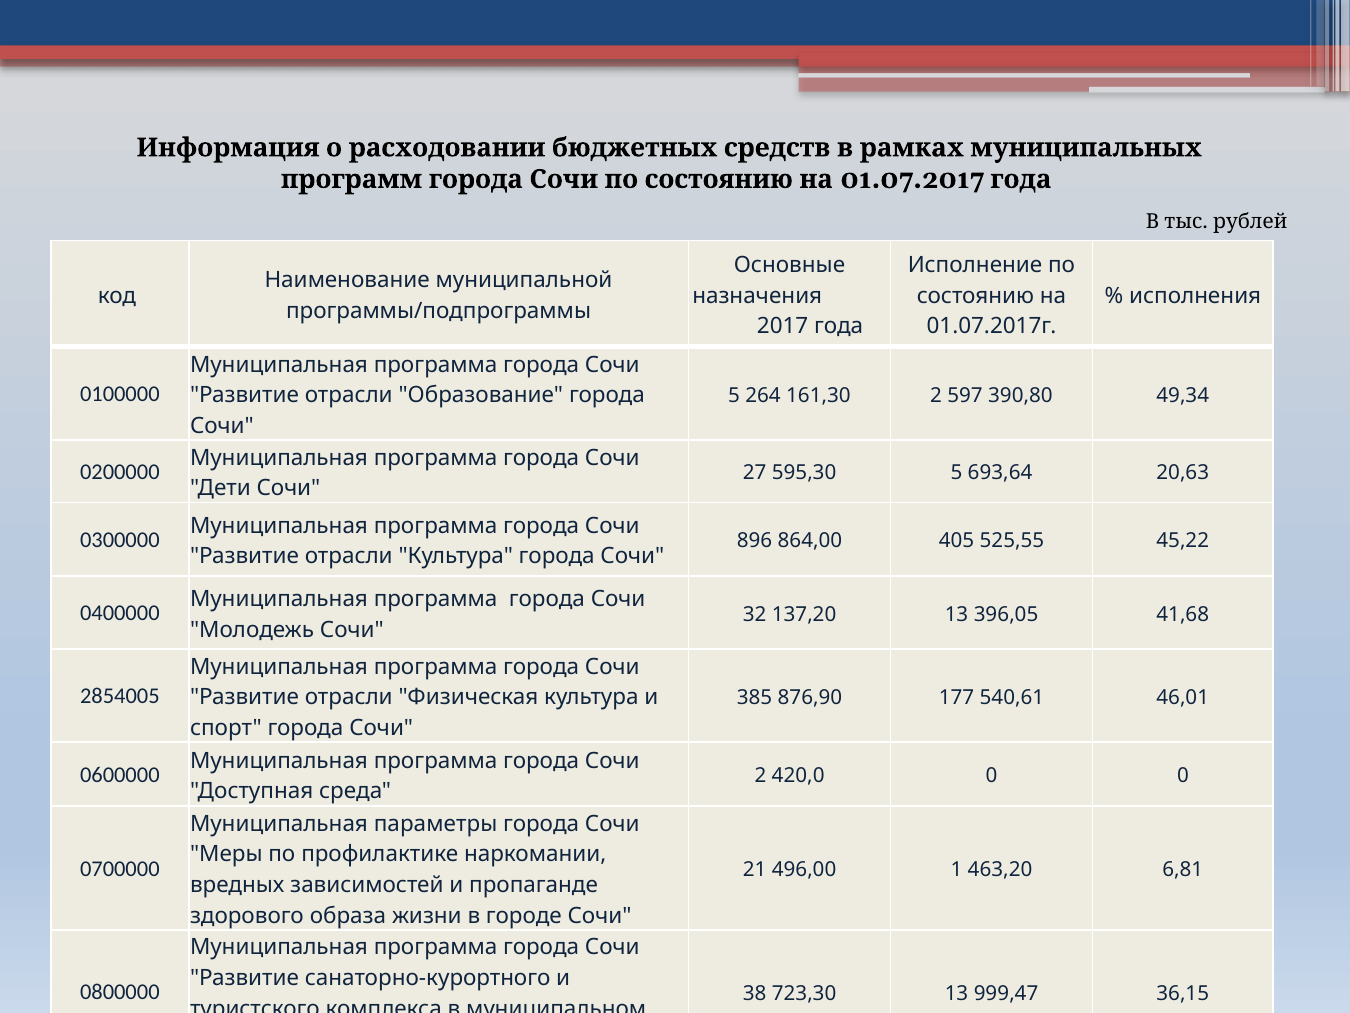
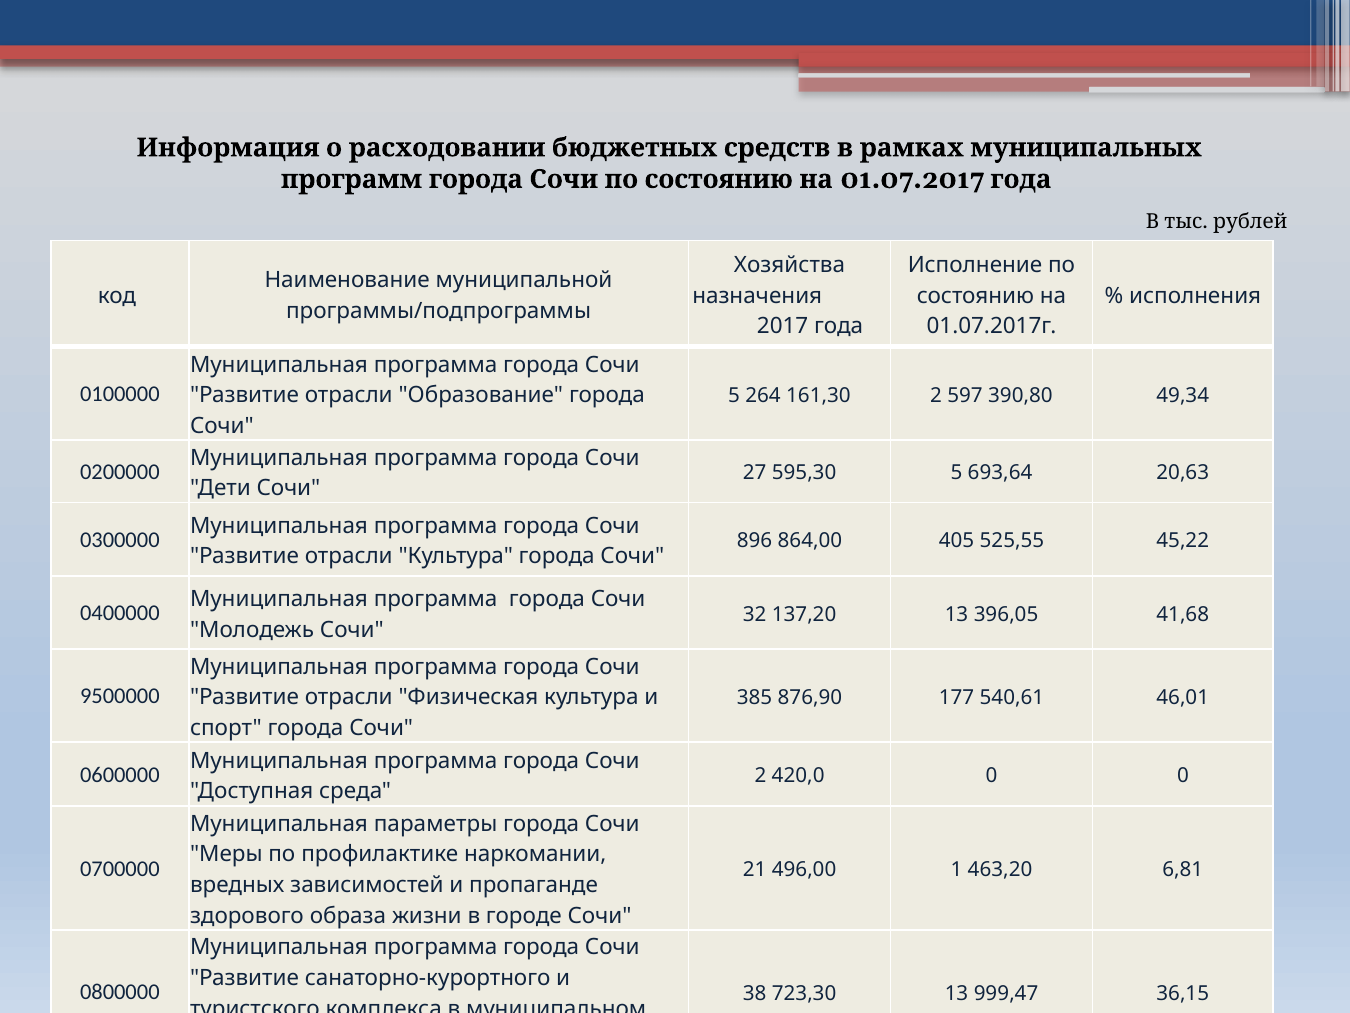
Основные: Основные -> Хозяйства
2854005: 2854005 -> 9500000
